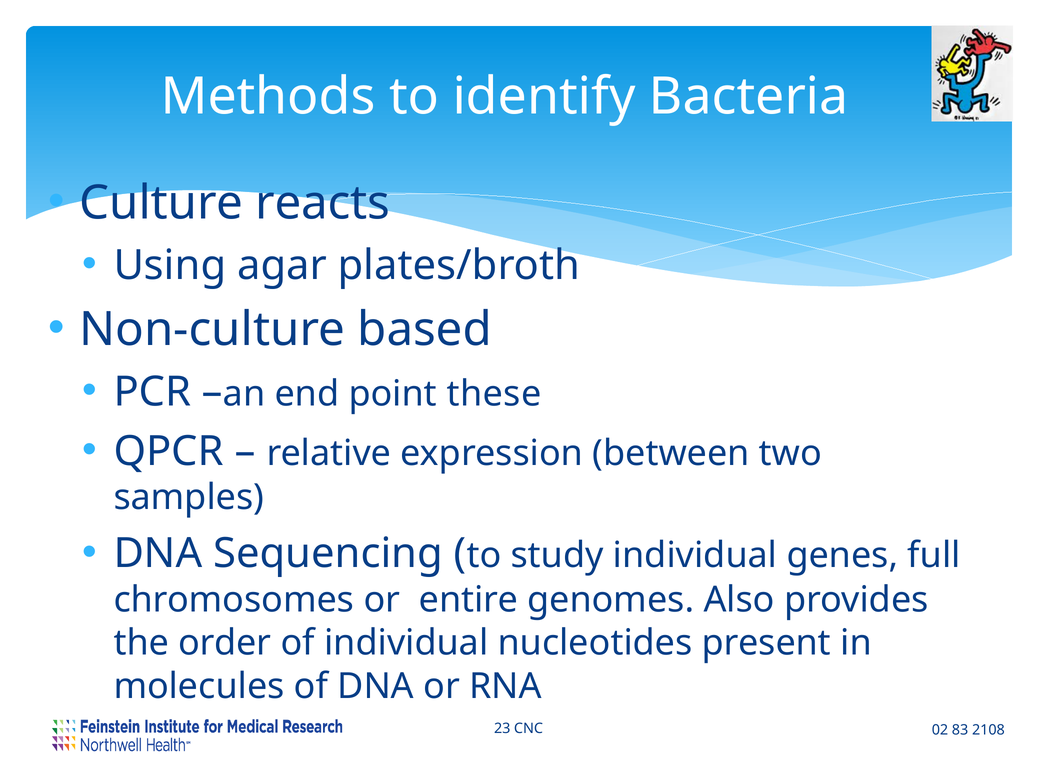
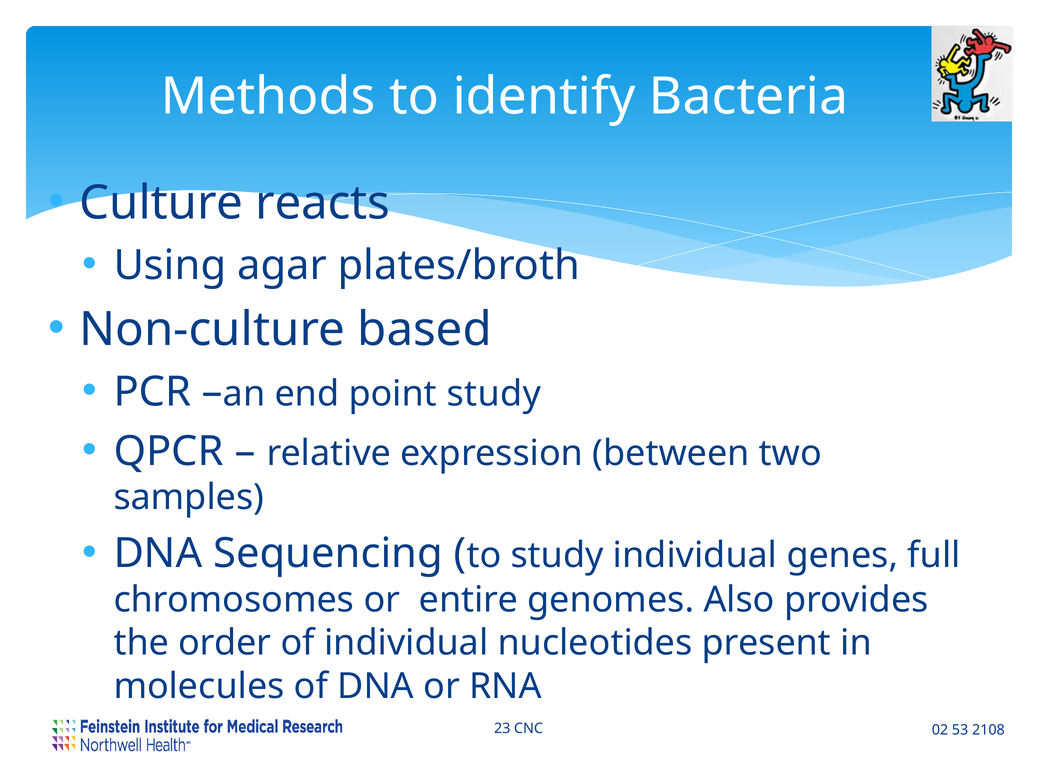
point these: these -> study
83: 83 -> 53
